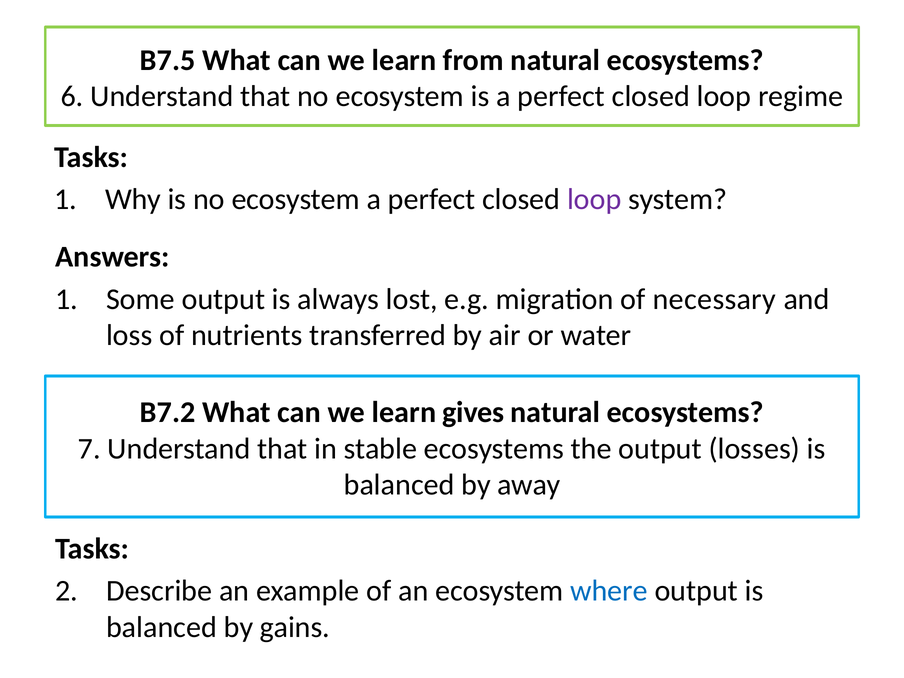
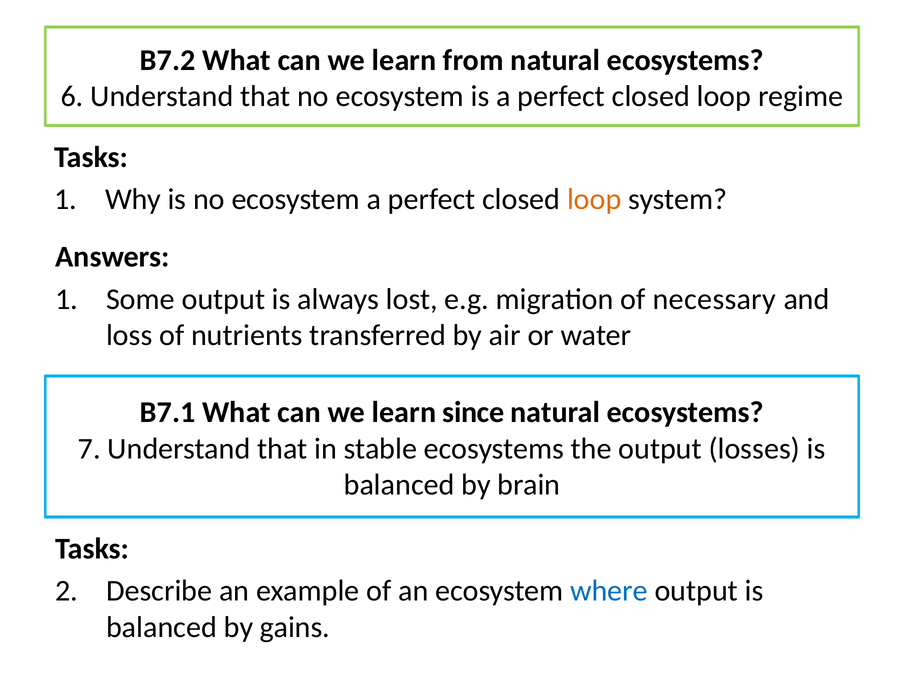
B7.5: B7.5 -> B7.2
loop at (594, 199) colour: purple -> orange
B7.2: B7.2 -> B7.1
gives: gives -> since
away: away -> brain
